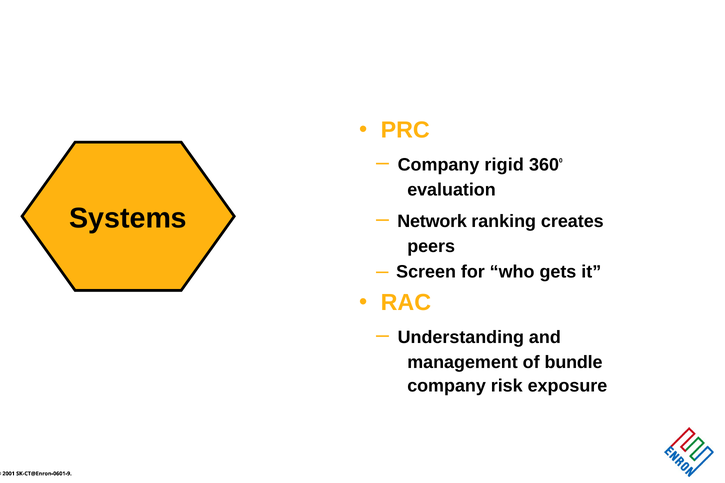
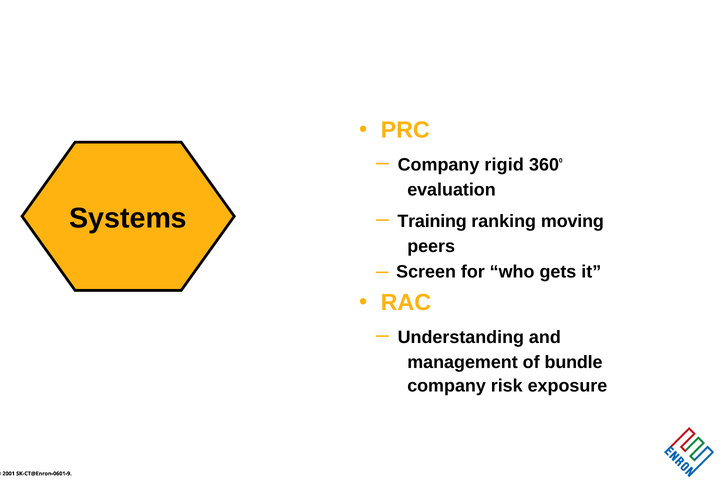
Network: Network -> Training
creates: creates -> moving
